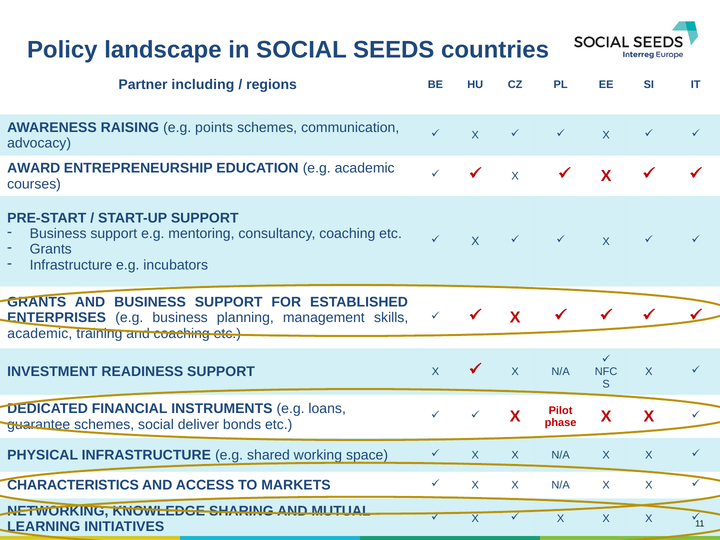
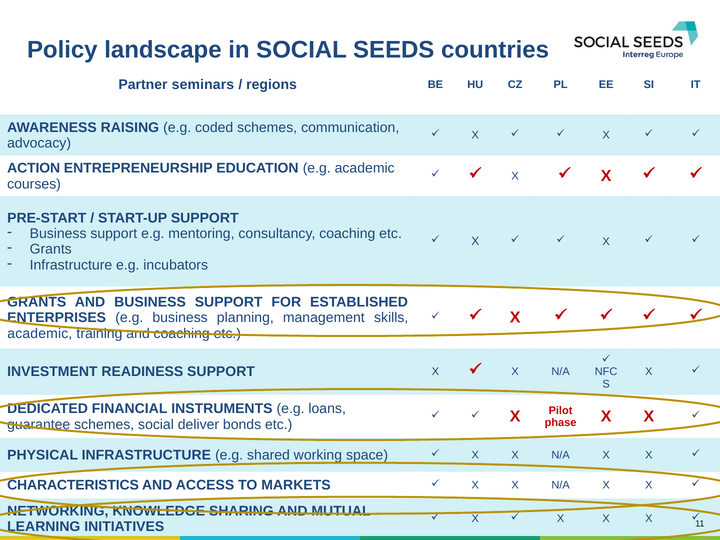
including: including -> seminars
points: points -> coded
AWARD: AWARD -> ACTION
